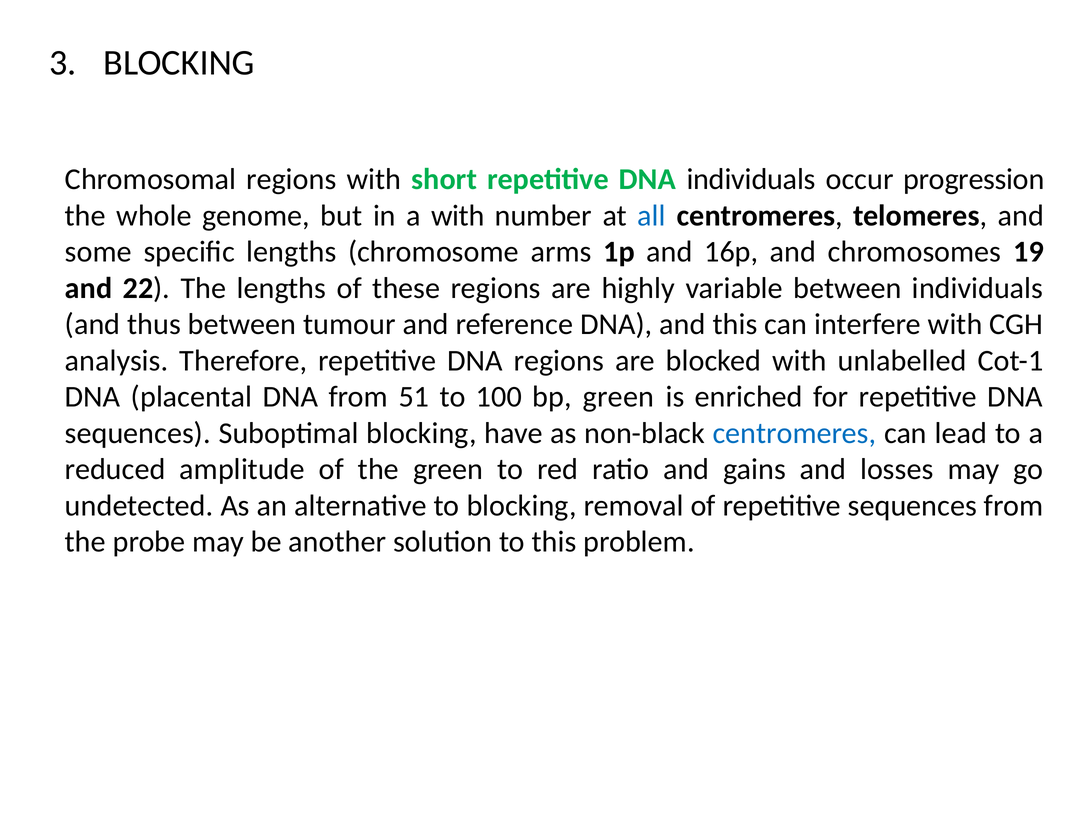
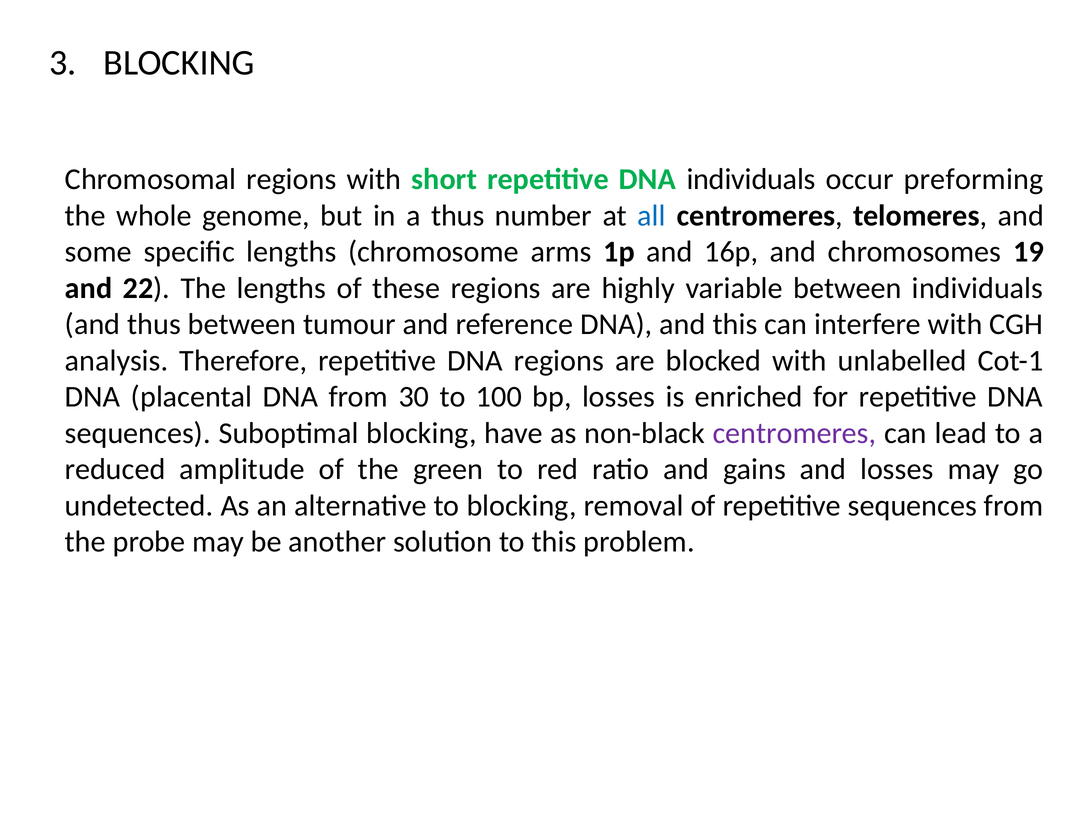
progression: progression -> preforming
a with: with -> thus
51: 51 -> 30
bp green: green -> losses
centromeres at (795, 433) colour: blue -> purple
